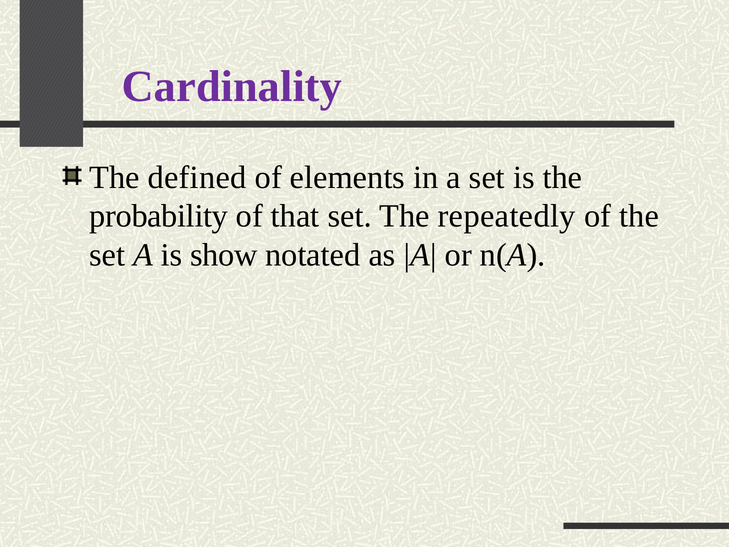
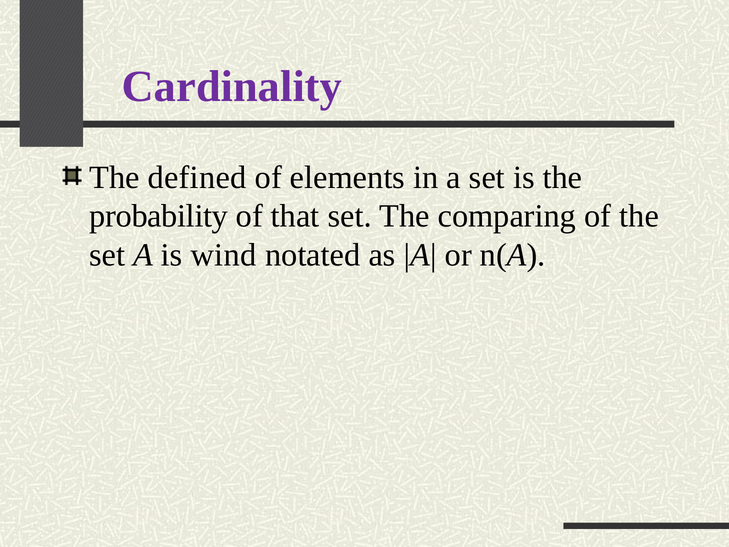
repeatedly: repeatedly -> comparing
show: show -> wind
